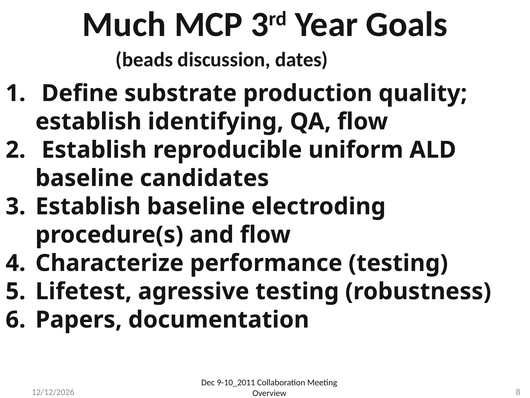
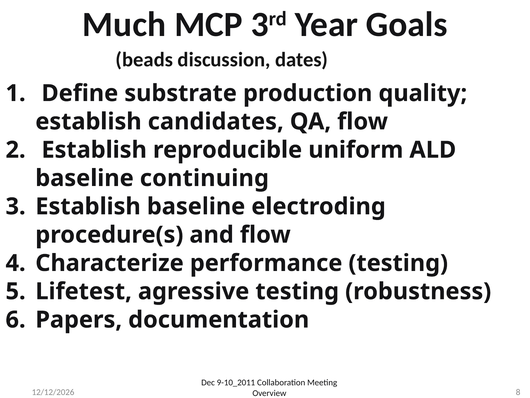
identifying: identifying -> candidates
candidates: candidates -> continuing
